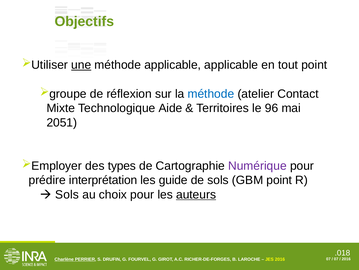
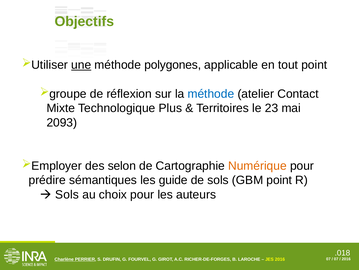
méthode applicable: applicable -> polygones
Aide: Aide -> Plus
96: 96 -> 23
2051: 2051 -> 2093
types: types -> selon
Numérique colour: purple -> orange
interprétation: interprétation -> sémantiques
auteurs underline: present -> none
